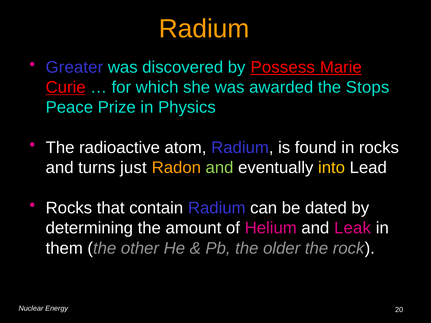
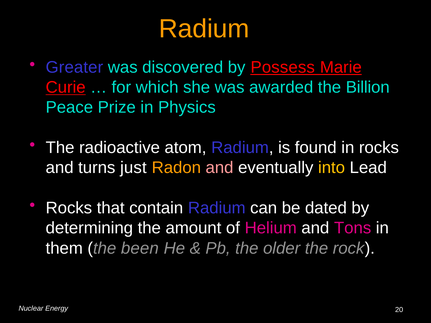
Stops: Stops -> Billion
and at (220, 168) colour: light green -> pink
Leak: Leak -> Tons
other: other -> been
